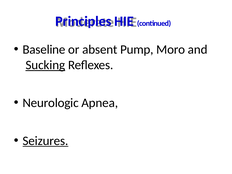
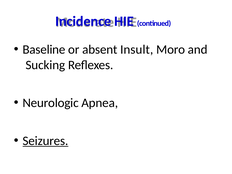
Principles: Principles -> Incidence
Pump: Pump -> Insult
Sucking underline: present -> none
